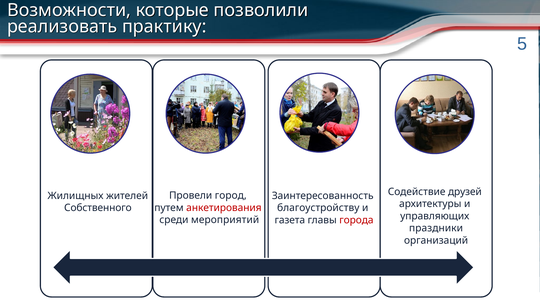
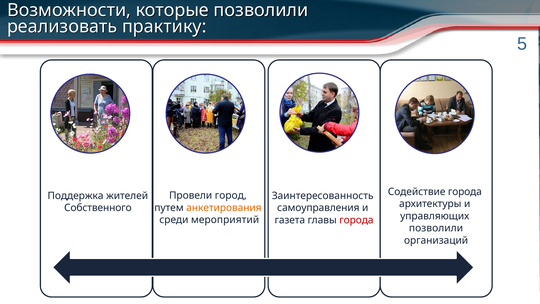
Содействие друзей: друзей -> города
Жилищных: Жилищных -> Поддержка
анкетирования colour: red -> orange
благоустройству: благоустройству -> самоуправления
праздники at (436, 228): праздники -> позволили
